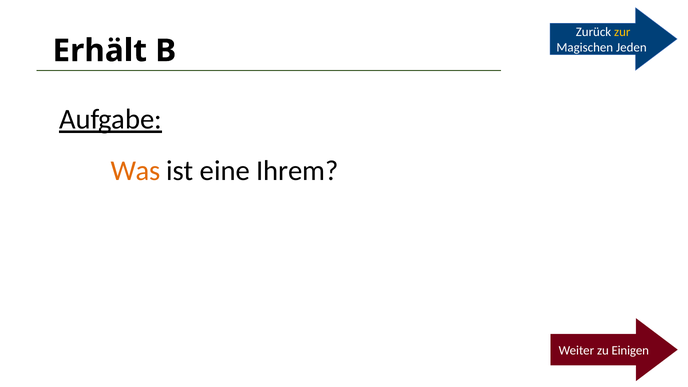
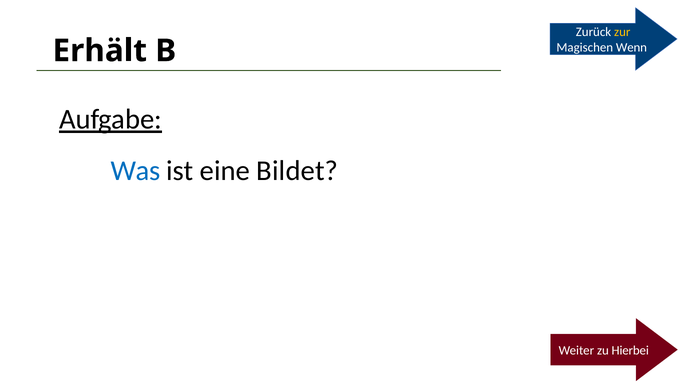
Jeden: Jeden -> Wenn
Was colour: orange -> blue
Ihrem: Ihrem -> Bildet
Einigen: Einigen -> Hierbei
